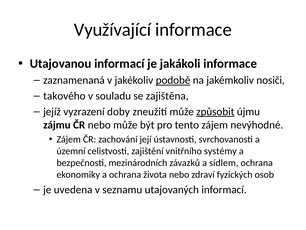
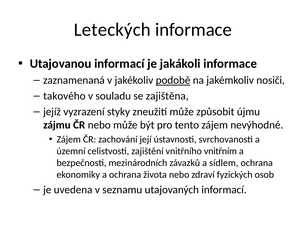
Využívající: Využívající -> Leteckých
doby: doby -> styky
způsobit underline: present -> none
systémy: systémy -> vnitřním
